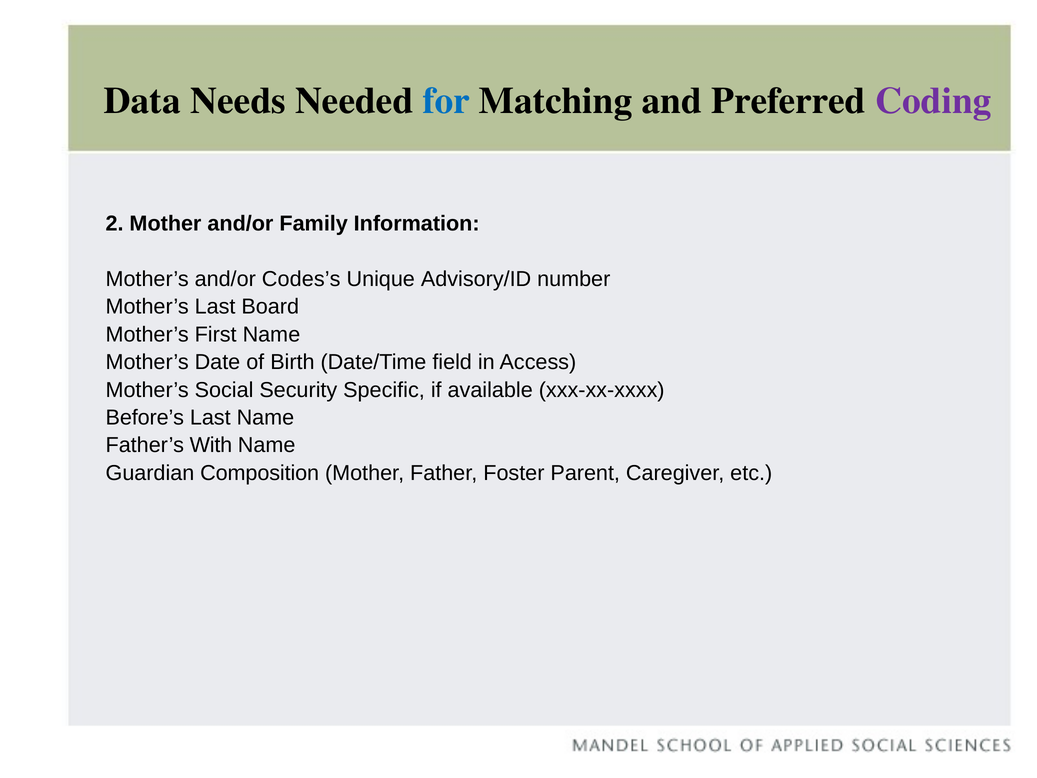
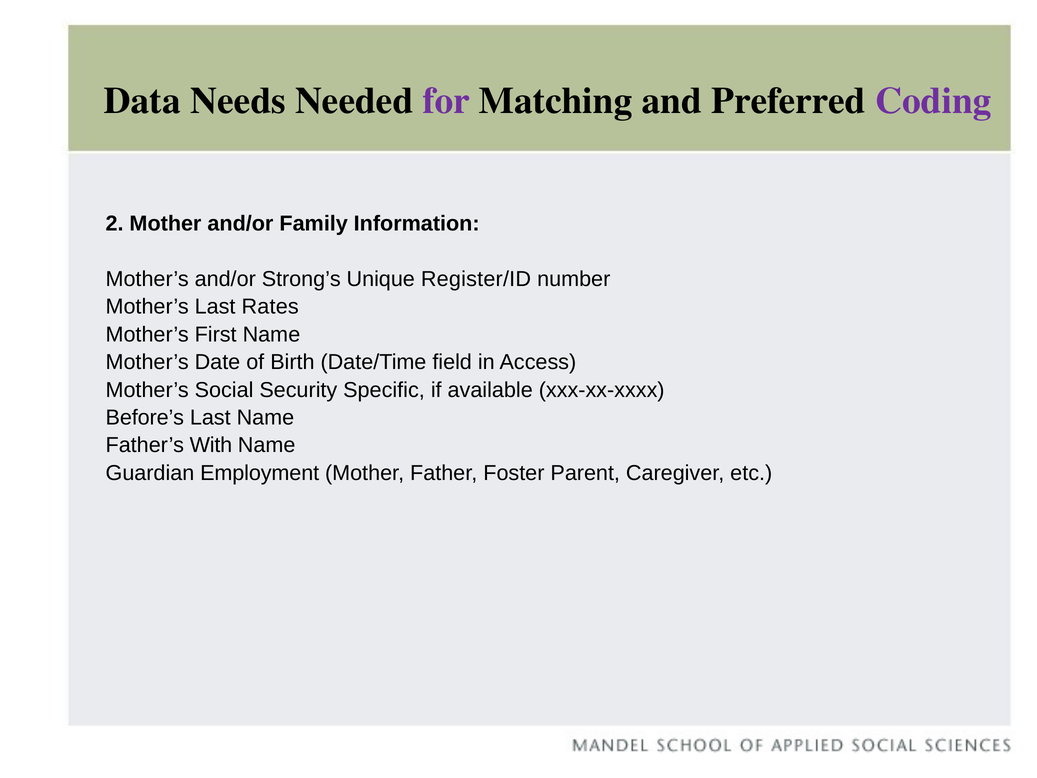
for colour: blue -> purple
Codes’s: Codes’s -> Strong’s
Advisory/ID: Advisory/ID -> Register/ID
Board: Board -> Rates
Composition: Composition -> Employment
